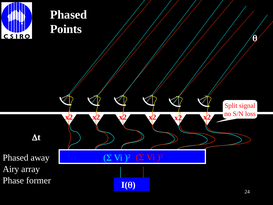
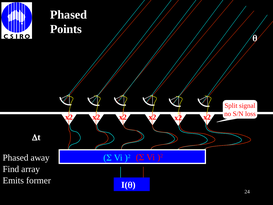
Airy: Airy -> Find
Phase: Phase -> Emits
